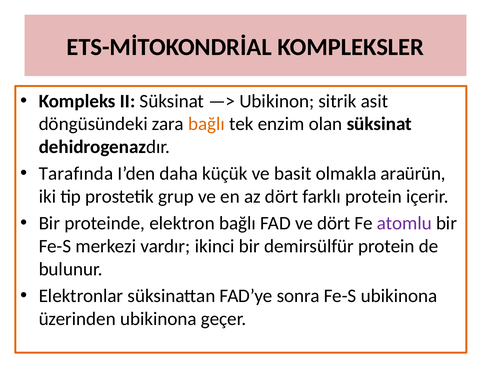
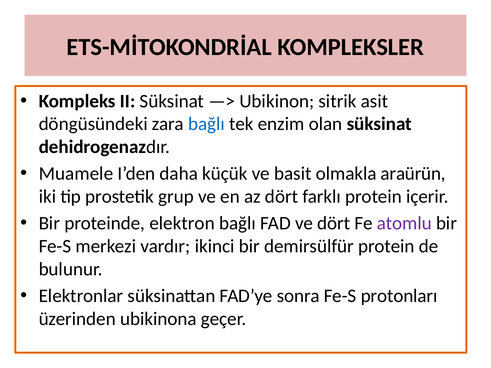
bağlı at (206, 124) colour: orange -> blue
Tarafında: Tarafında -> Muamele
Fe-S ubikinona: ubikinona -> protonları
